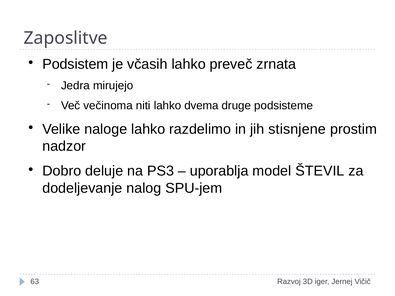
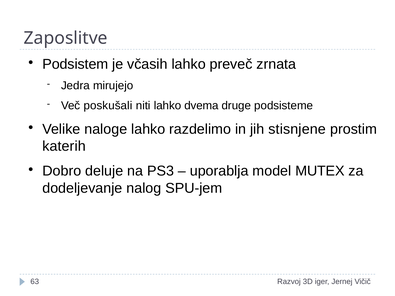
večinoma: večinoma -> poskušali
nadzor: nadzor -> katerih
ŠTEVIL: ŠTEVIL -> MUTEX
